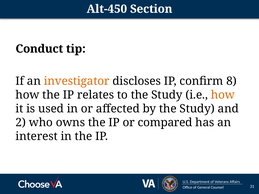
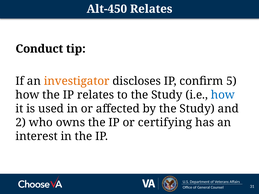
Alt-450 Section: Section -> Relates
8: 8 -> 5
how at (223, 95) colour: orange -> blue
compared: compared -> certifying
